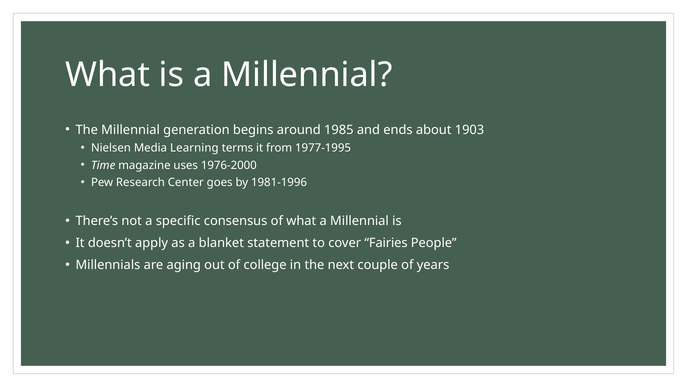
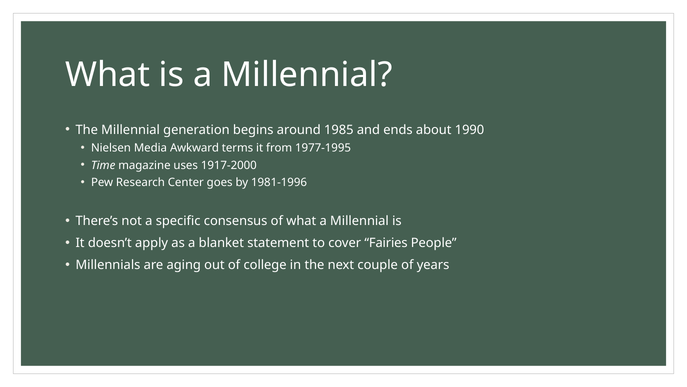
1903: 1903 -> 1990
Learning: Learning -> Awkward
1976-2000: 1976-2000 -> 1917-2000
